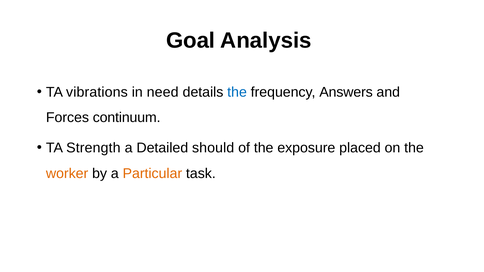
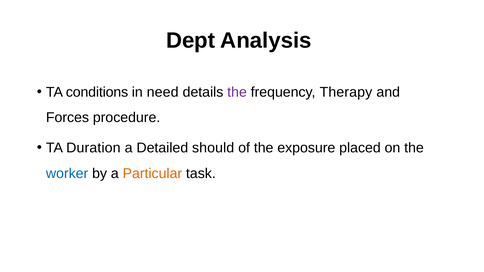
Goal: Goal -> Dept
vibrations: vibrations -> conditions
the at (237, 92) colour: blue -> purple
Answers: Answers -> Therapy
continuum: continuum -> procedure
Strength: Strength -> Duration
worker colour: orange -> blue
